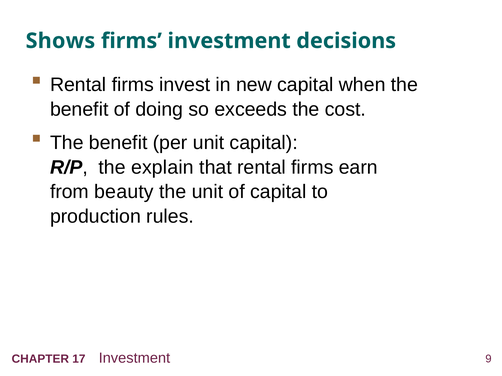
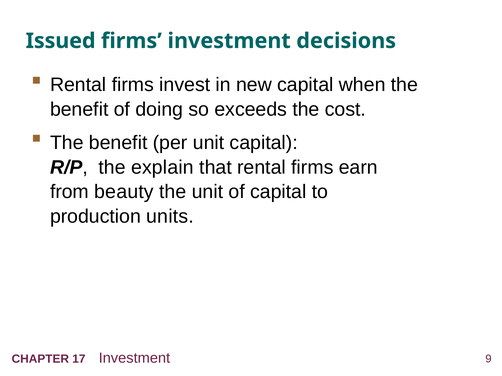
Shows: Shows -> Issued
rules: rules -> units
